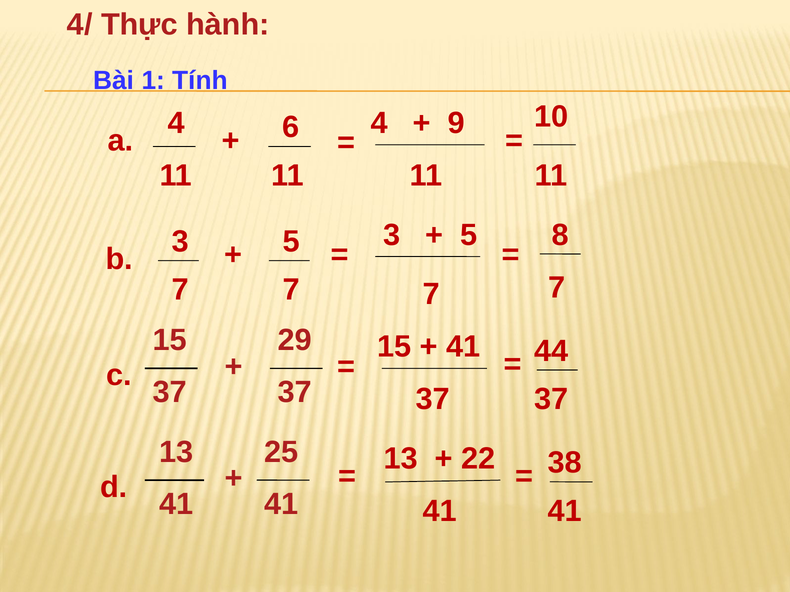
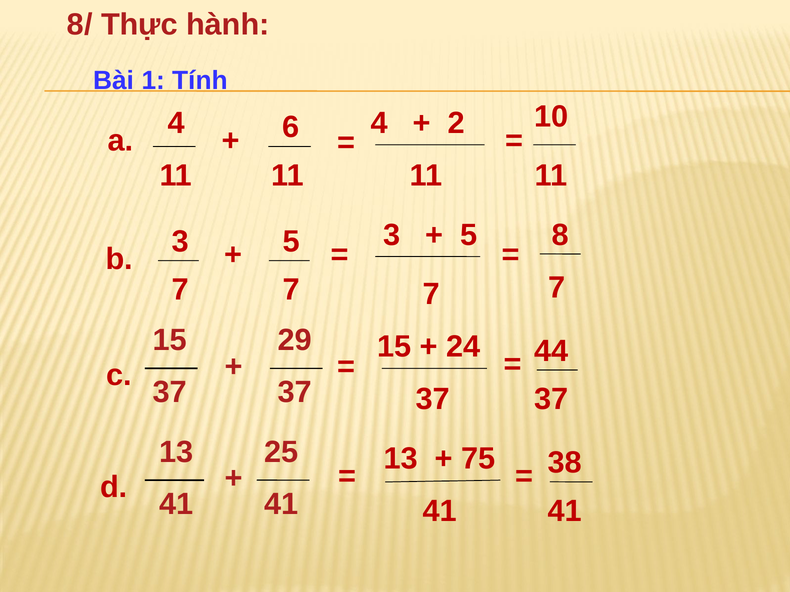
4/: 4/ -> 8/
9: 9 -> 2
41 at (463, 347): 41 -> 24
22: 22 -> 75
